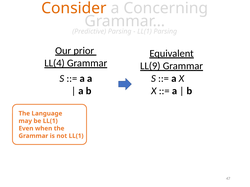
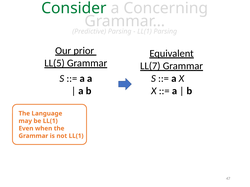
Consider colour: orange -> green
LL(4: LL(4 -> LL(5
LL(9: LL(9 -> LL(7
